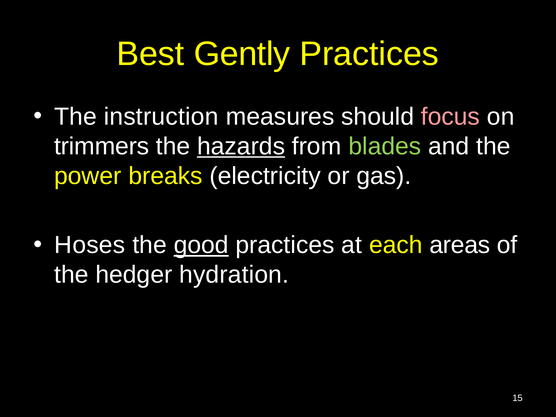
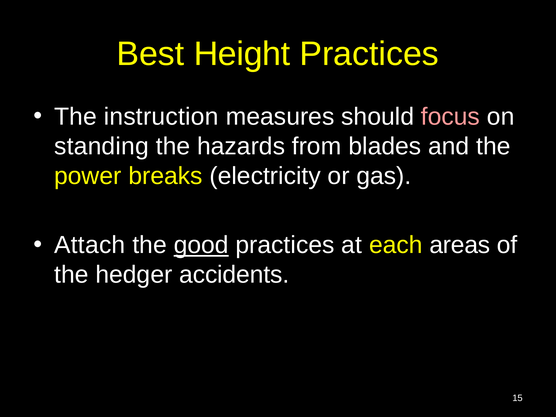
Gently: Gently -> Height
trimmers: trimmers -> standing
hazards underline: present -> none
blades colour: light green -> white
Hoses: Hoses -> Attach
hydration: hydration -> accidents
